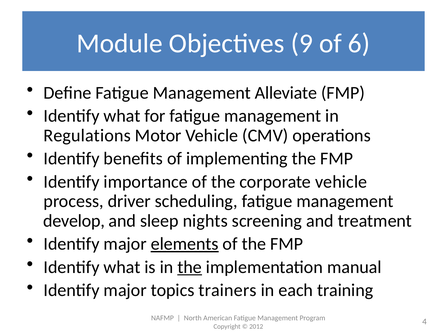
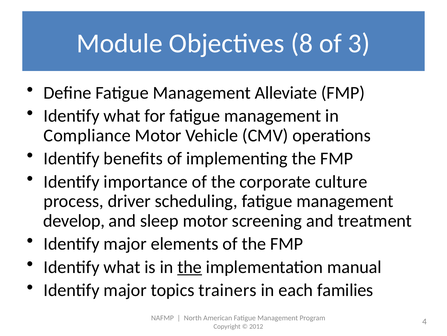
9: 9 -> 8
6: 6 -> 3
Regulations: Regulations -> Compliance
corporate vehicle: vehicle -> culture
sleep nights: nights -> motor
elements underline: present -> none
training: training -> families
